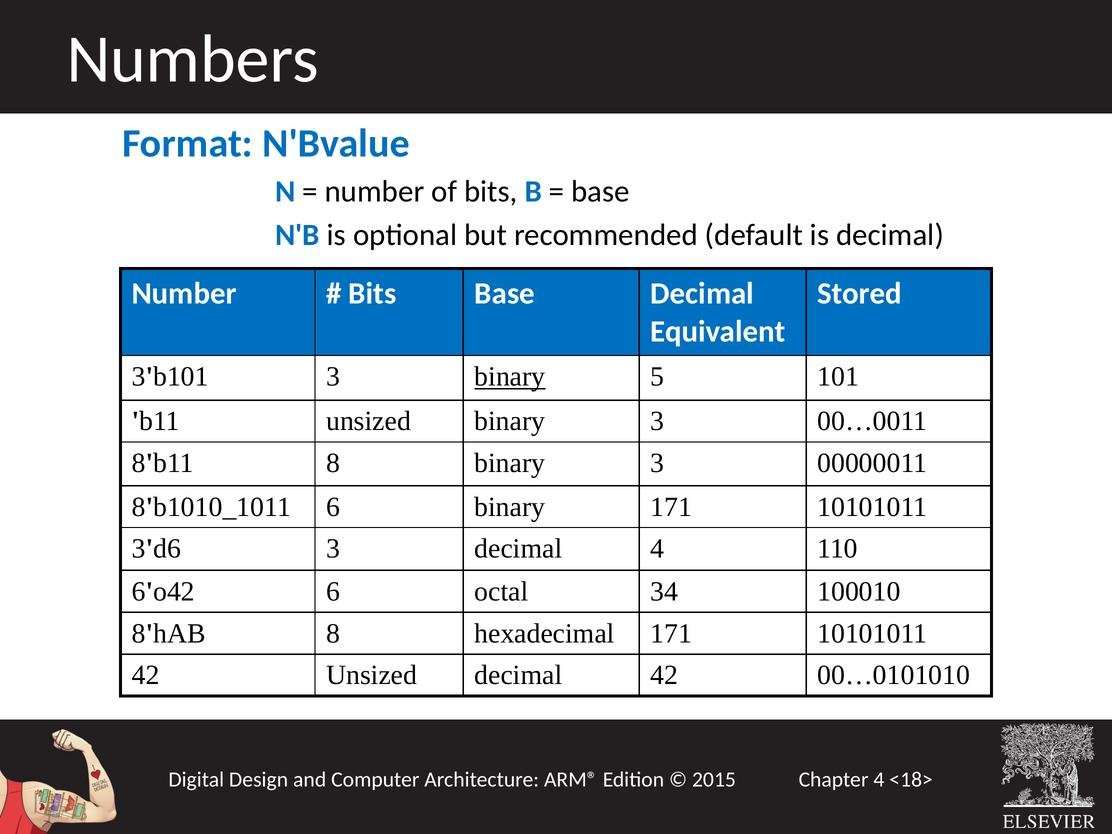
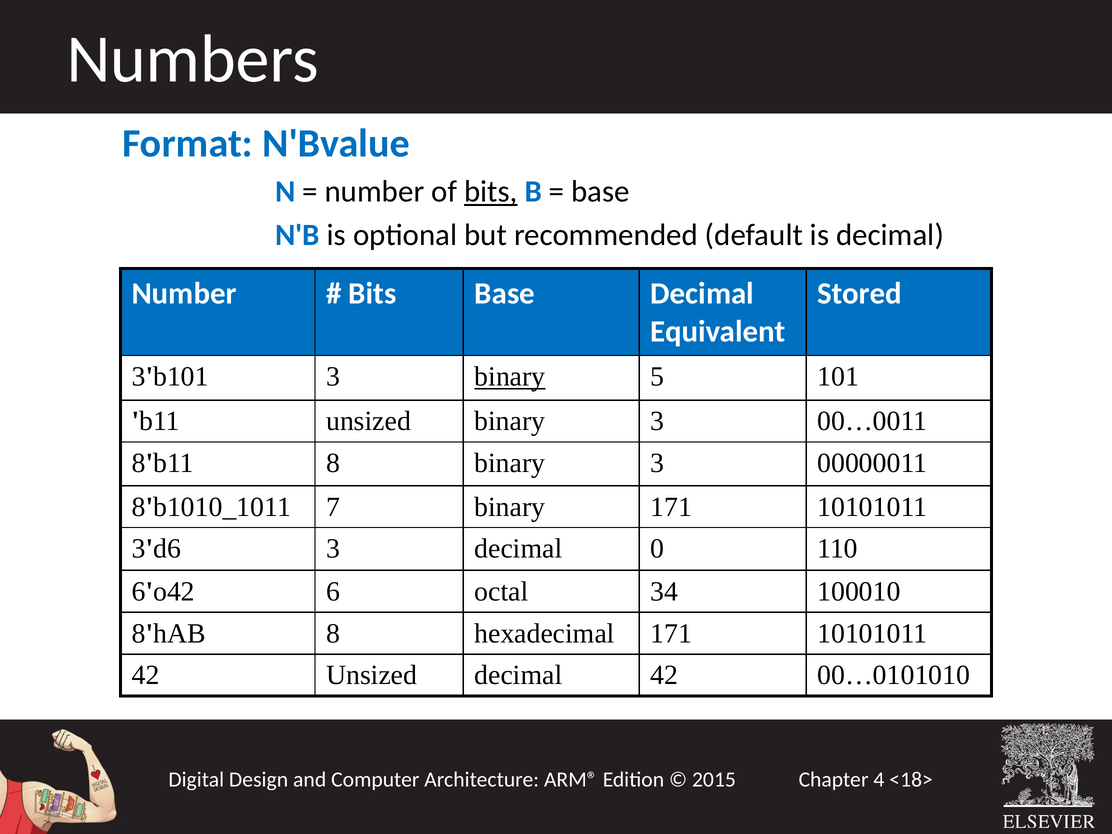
bits at (491, 192) underline: none -> present
6 at (333, 507): 6 -> 7
decimal 4: 4 -> 0
